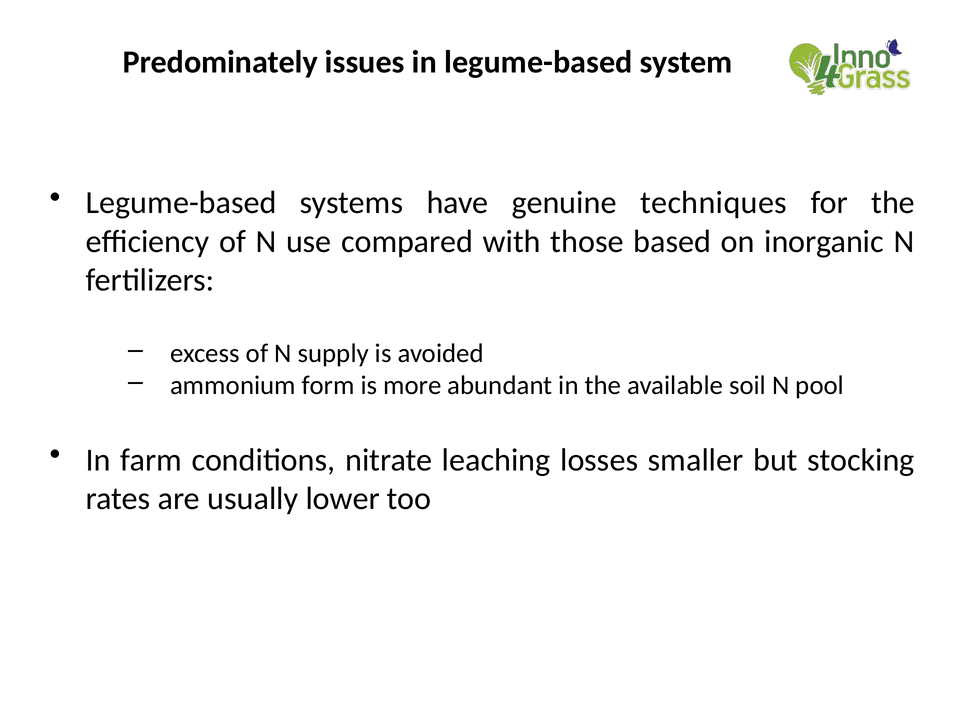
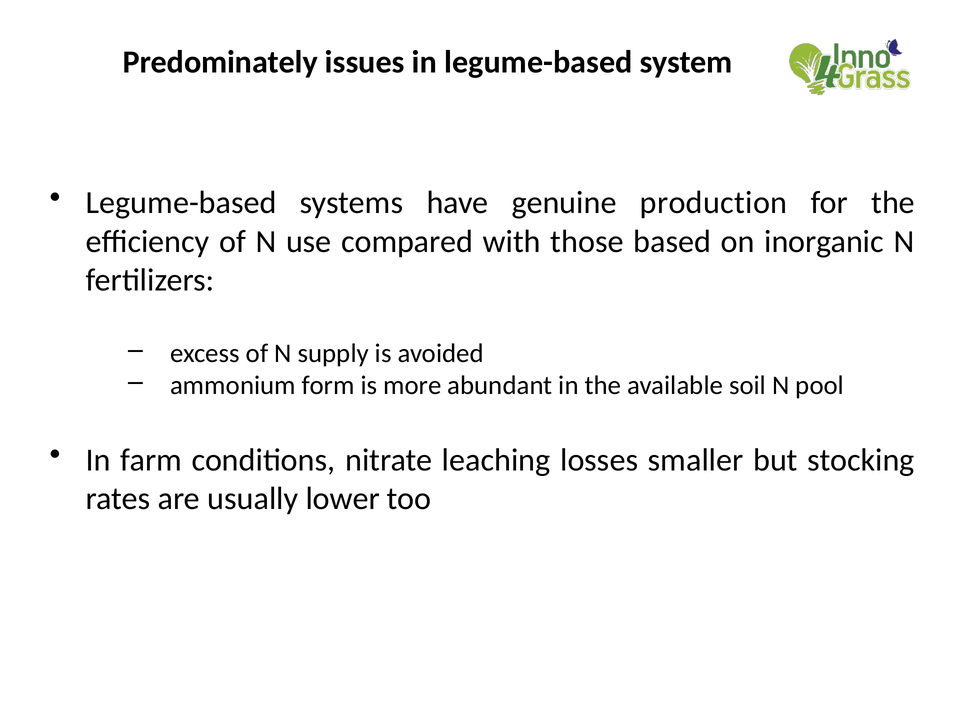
techniques: techniques -> production
